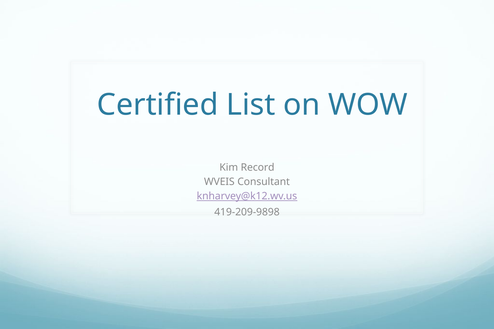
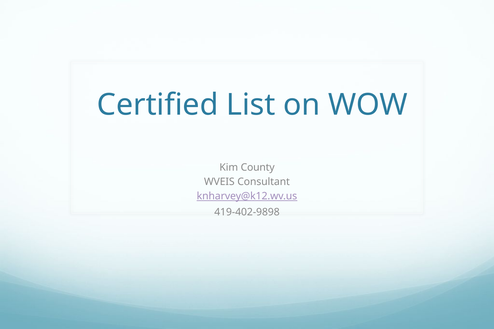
Record: Record -> County
419-209-9898: 419-209-9898 -> 419-402-9898
